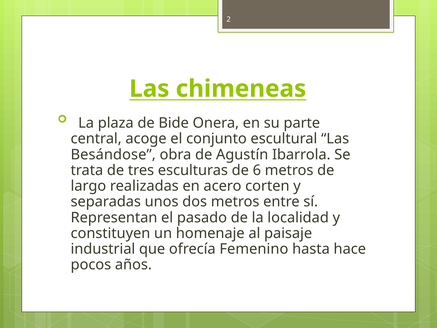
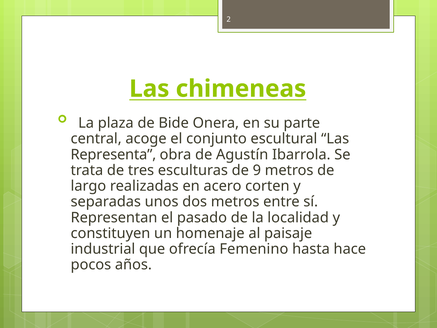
Besándose: Besándose -> Representa
6: 6 -> 9
